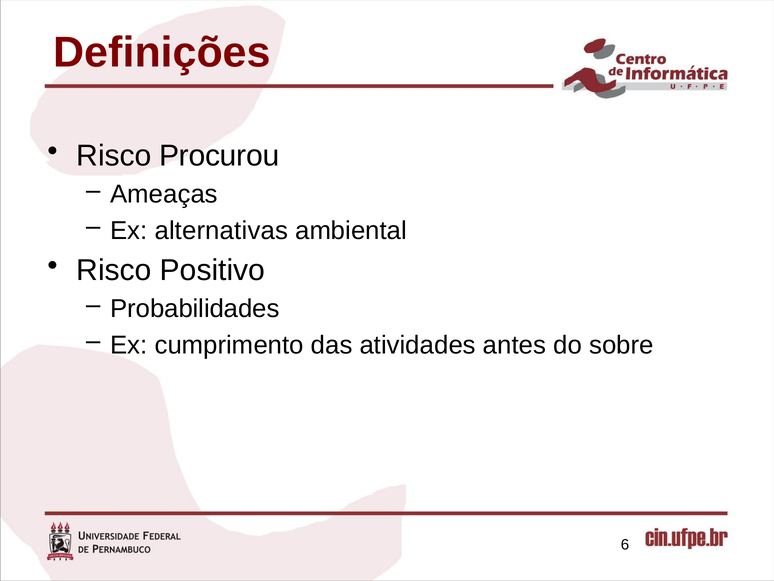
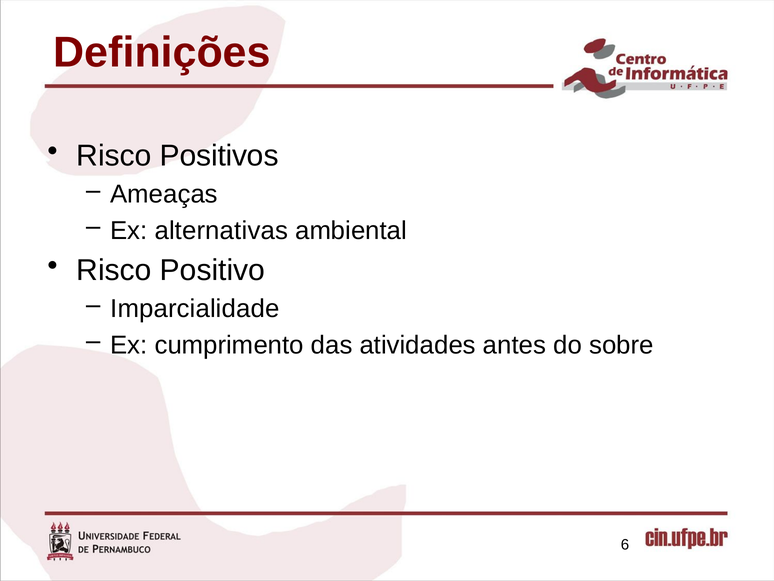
Procurou: Procurou -> Positivos
Probabilidades: Probabilidades -> Imparcialidade
